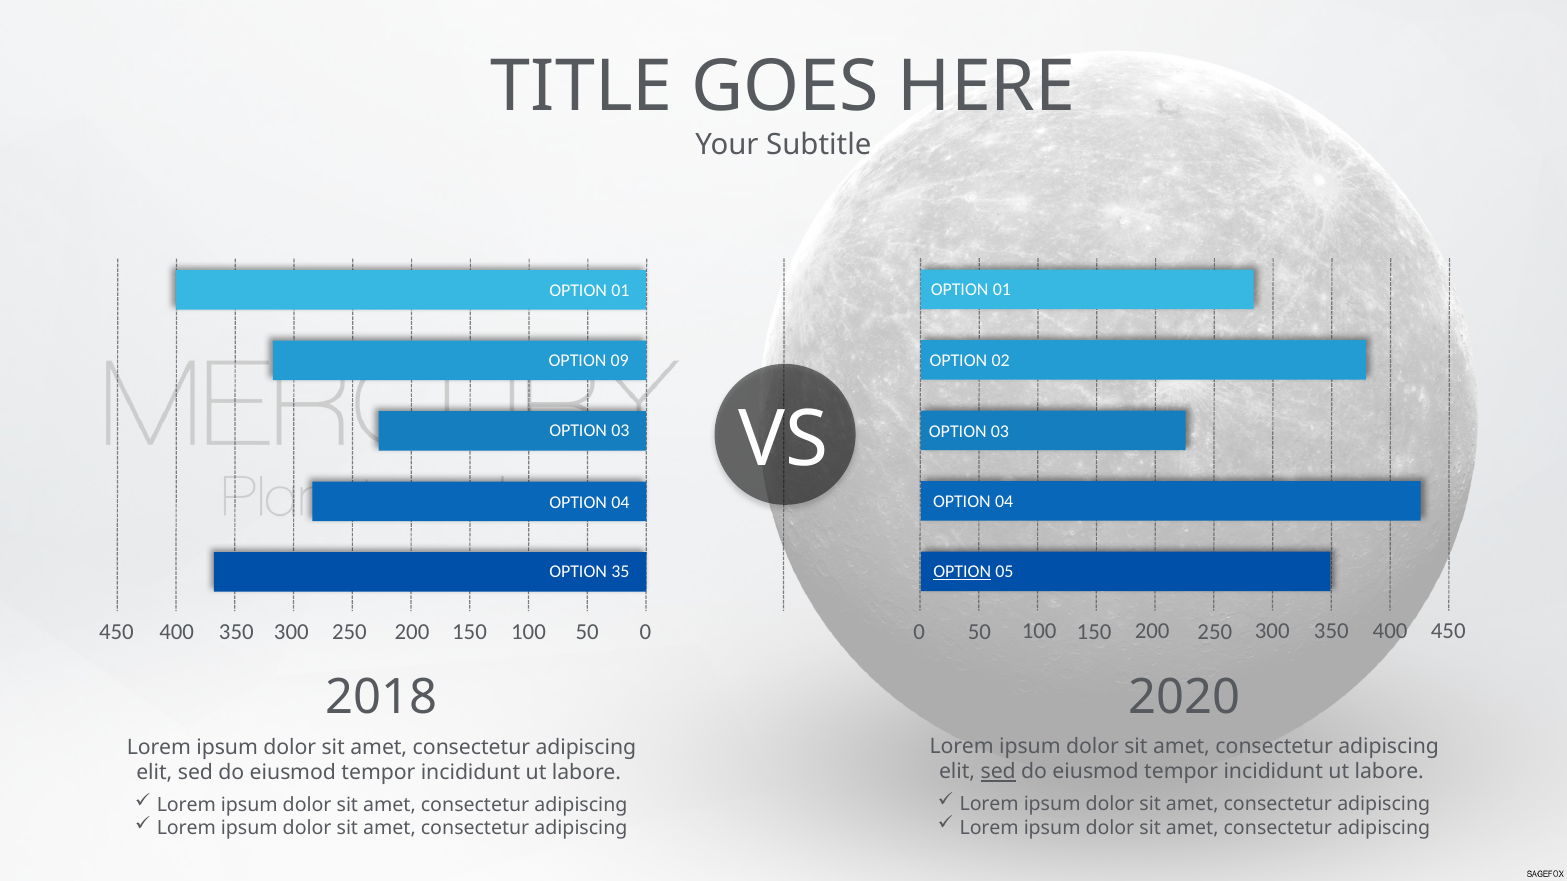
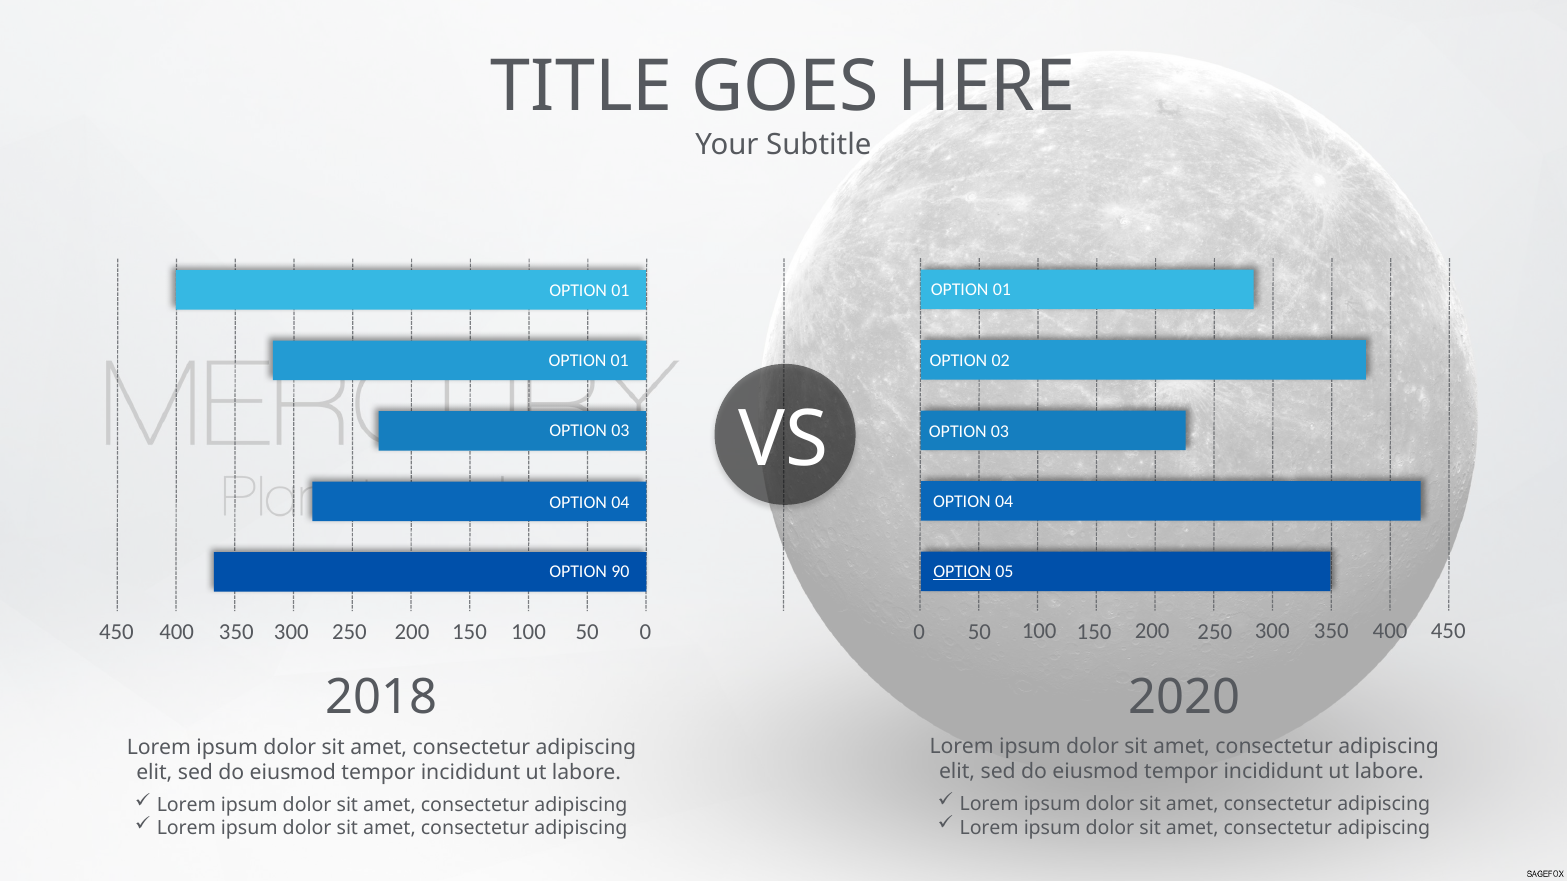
09 at (620, 361): 09 -> 01
35: 35 -> 90
sed at (998, 772) underline: present -> none
